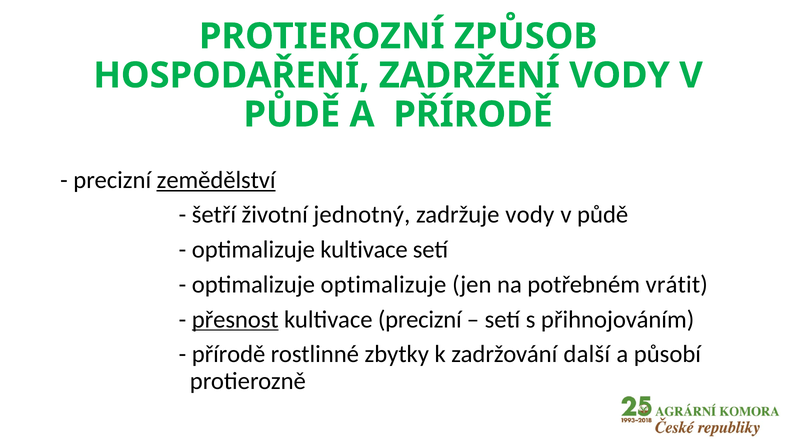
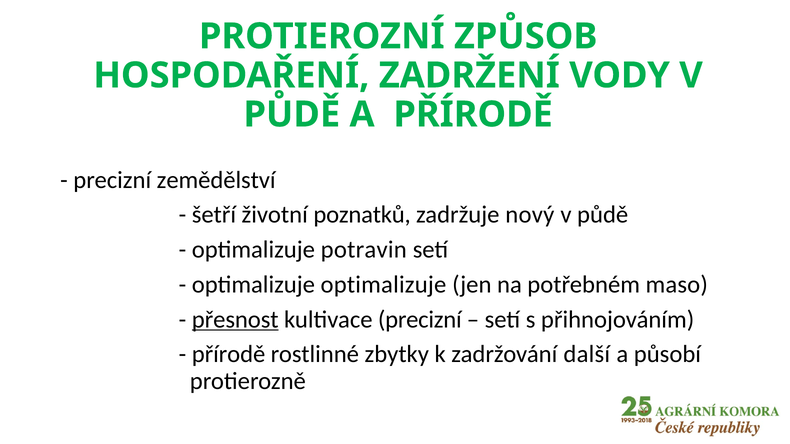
zemědělství underline: present -> none
jednotný: jednotný -> poznatků
zadržuje vody: vody -> nový
optimalizuje kultivace: kultivace -> potravin
vrátit: vrátit -> maso
